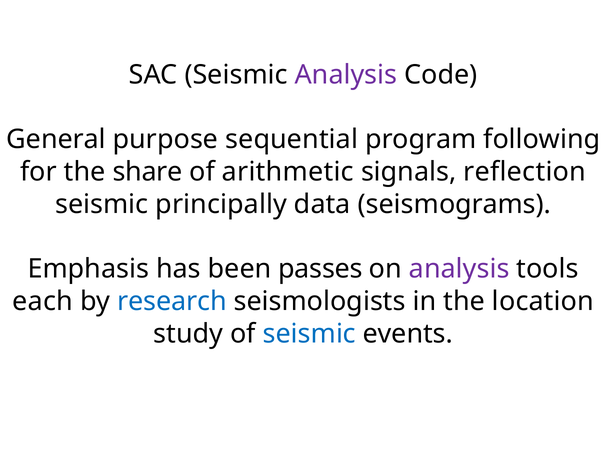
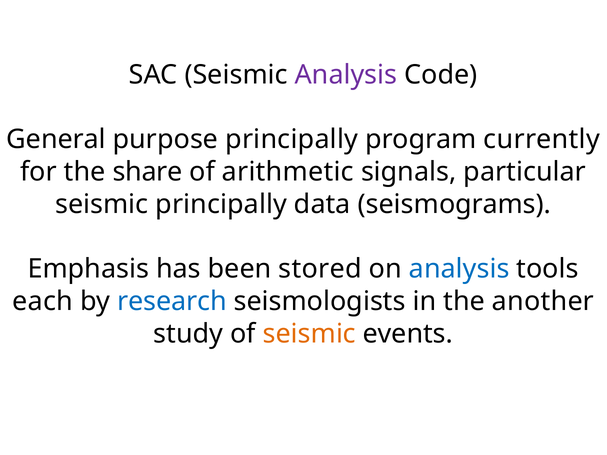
purpose sequential: sequential -> principally
following: following -> currently
reflection: reflection -> particular
passes: passes -> stored
analysis at (459, 269) colour: purple -> blue
location: location -> another
seismic at (309, 334) colour: blue -> orange
